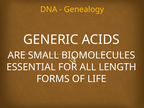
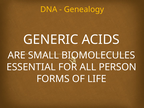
LENGTH: LENGTH -> PERSON
